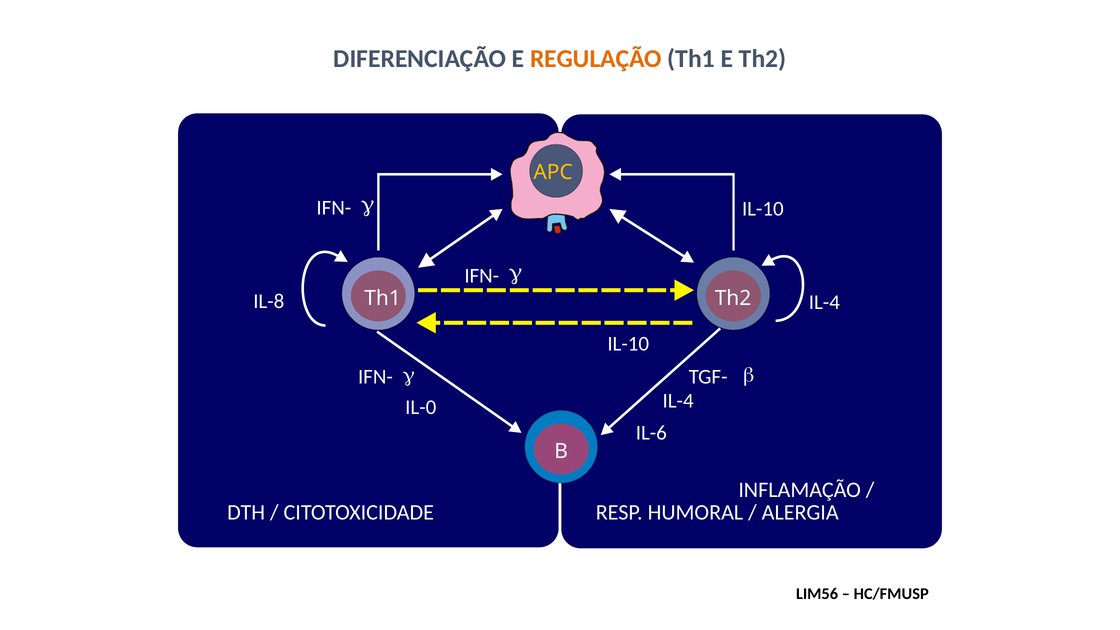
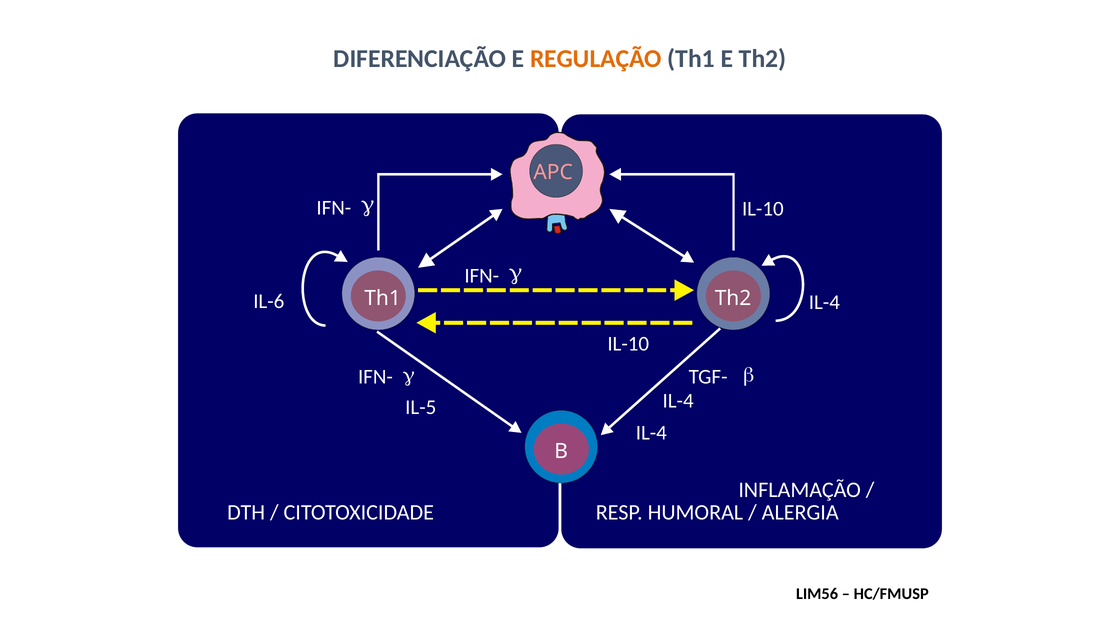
APC colour: yellow -> pink
IL-8: IL-8 -> IL-6
IL-0: IL-0 -> IL-5
IL-6 at (651, 433): IL-6 -> IL-4
